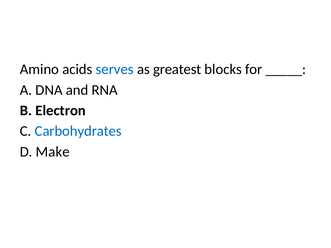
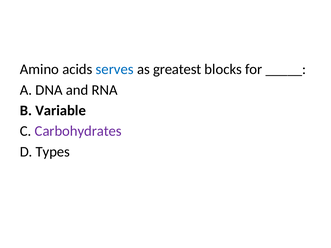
Electron: Electron -> Variable
Carbohydrates colour: blue -> purple
Make: Make -> Types
